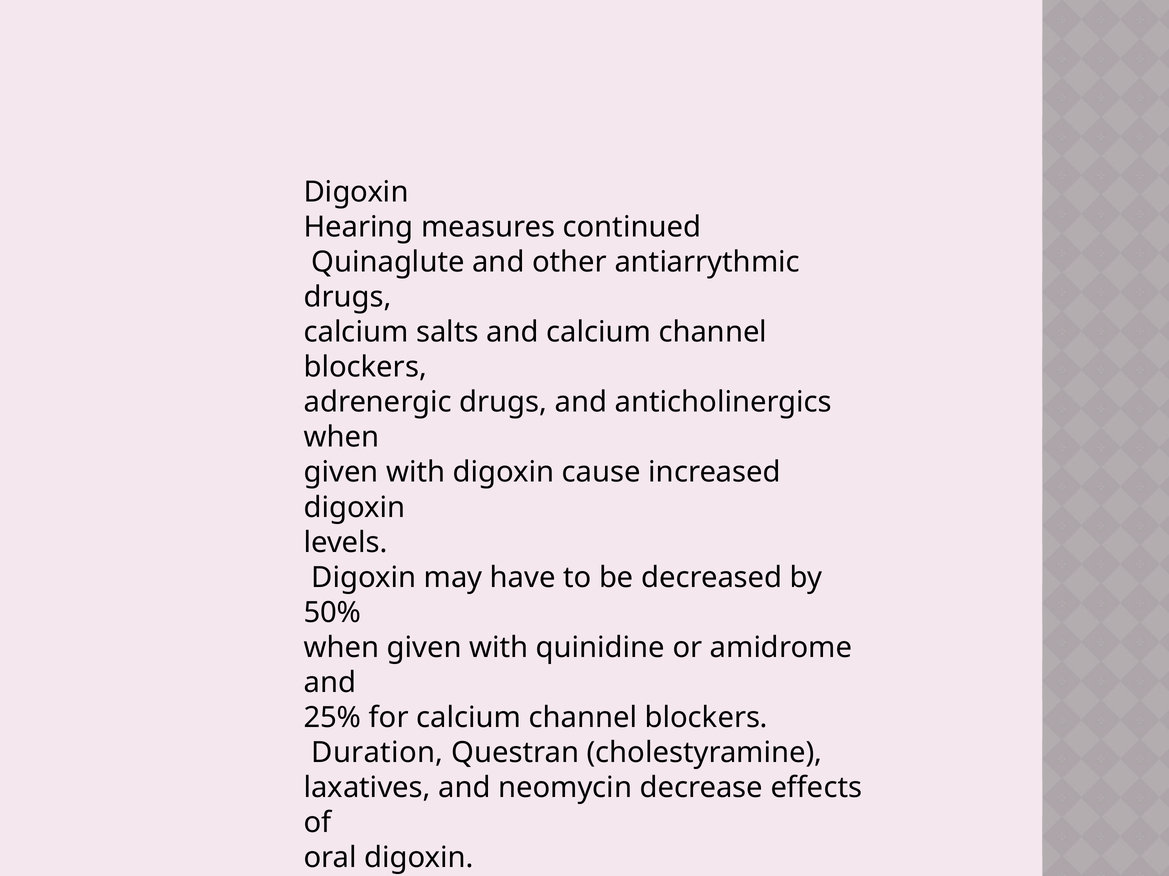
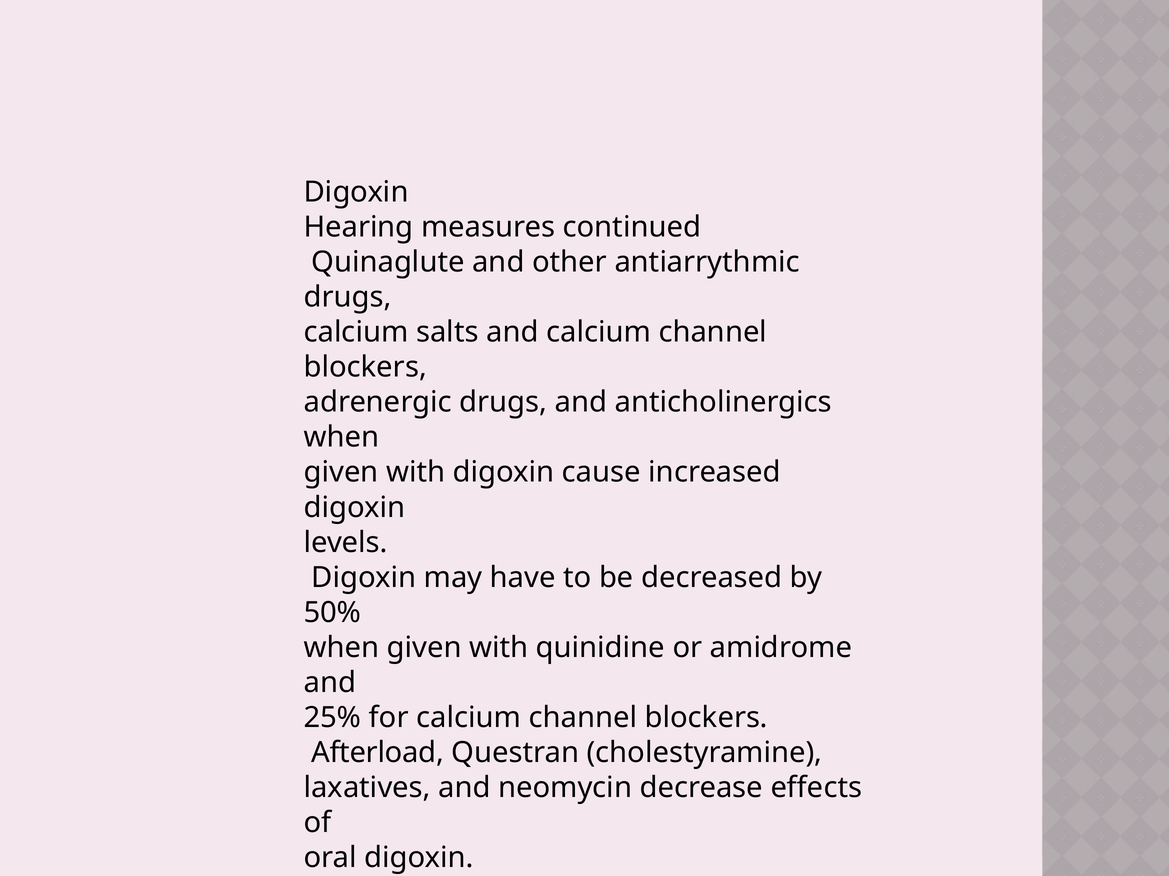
Duration: Duration -> Afterload
